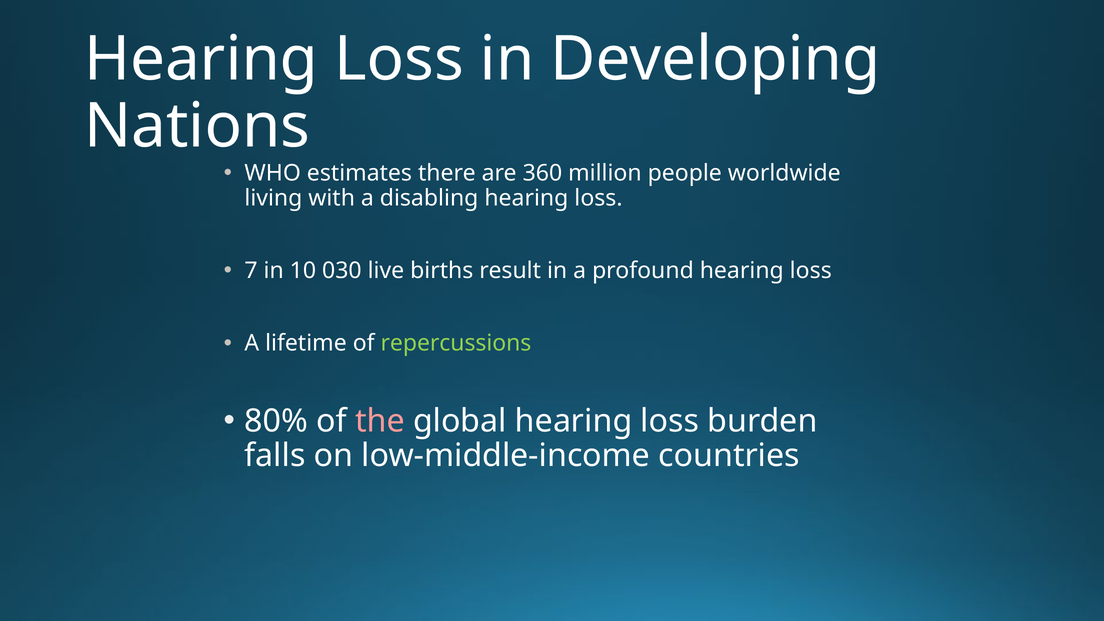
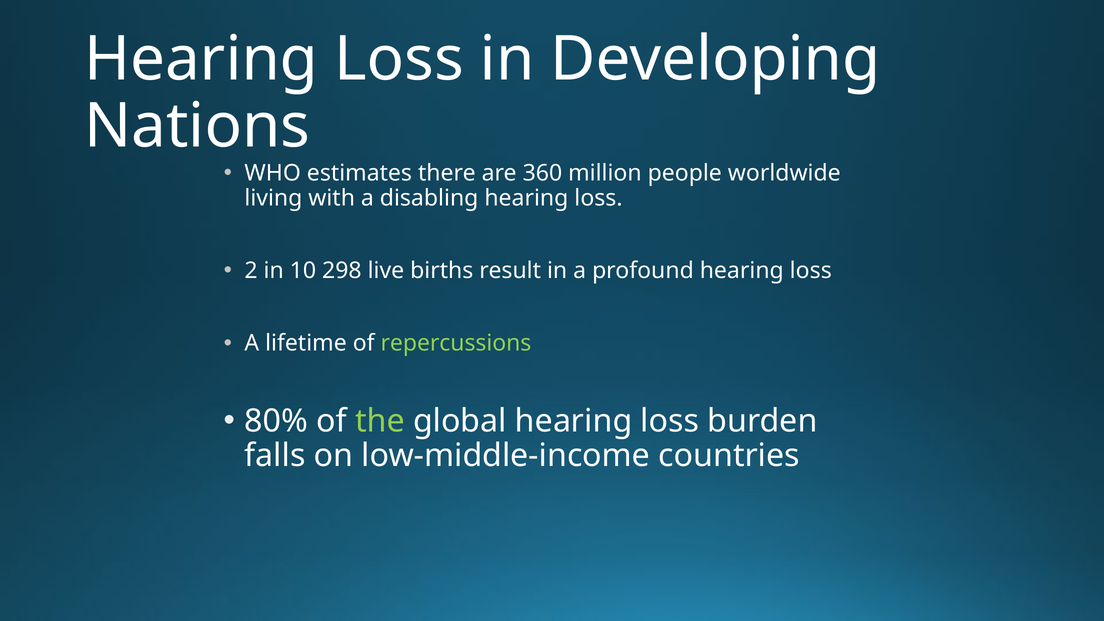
7: 7 -> 2
030: 030 -> 298
the colour: pink -> light green
